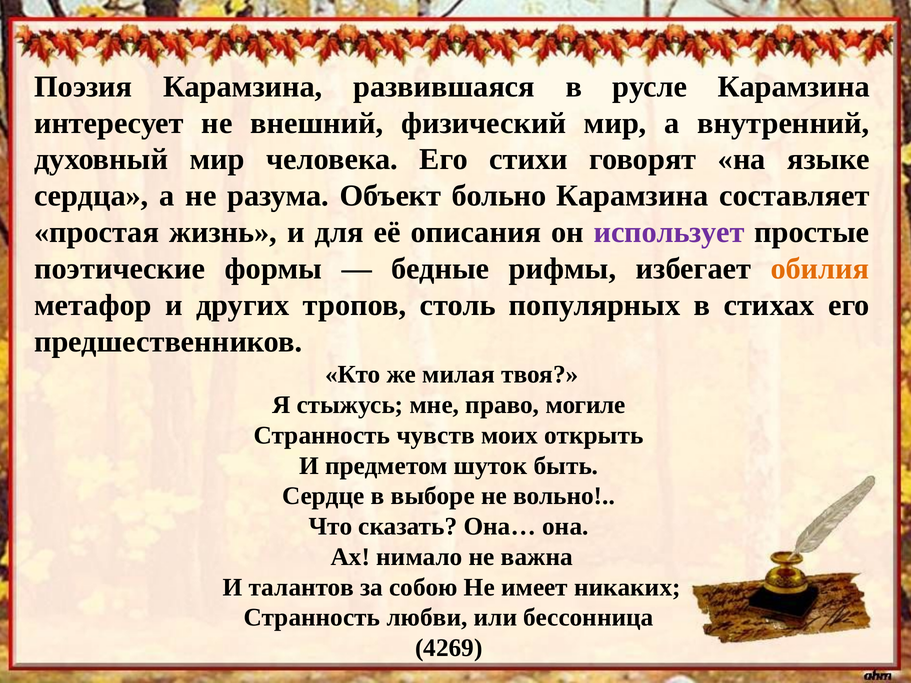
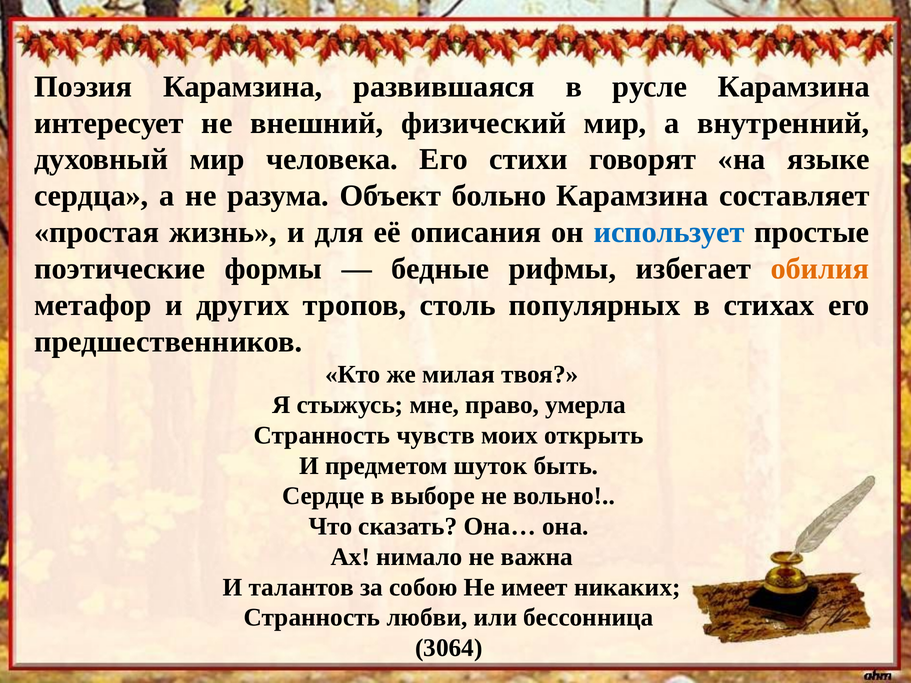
использует colour: purple -> blue
могиле: могиле -> умерла
4269: 4269 -> 3064
